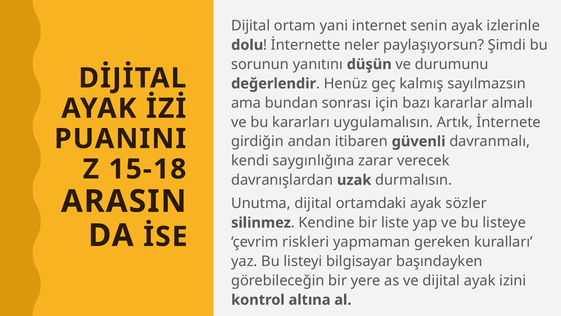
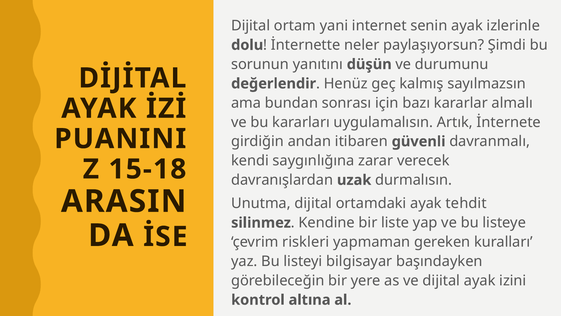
sözler: sözler -> tehdit
